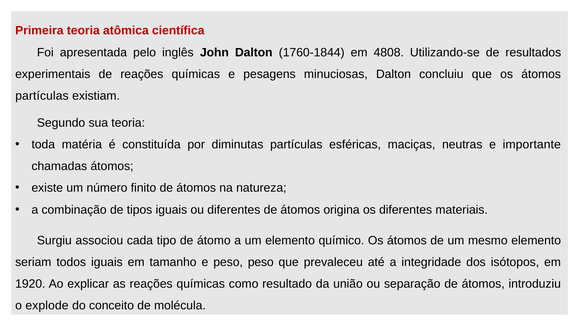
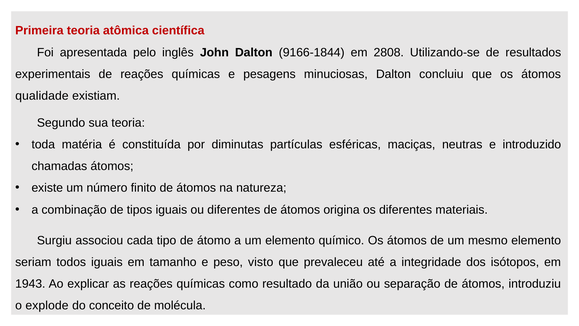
1760-1844: 1760-1844 -> 9166-1844
4808: 4808 -> 2808
partículas at (42, 96): partículas -> qualidade
importante: importante -> introduzido
peso peso: peso -> visto
1920: 1920 -> 1943
